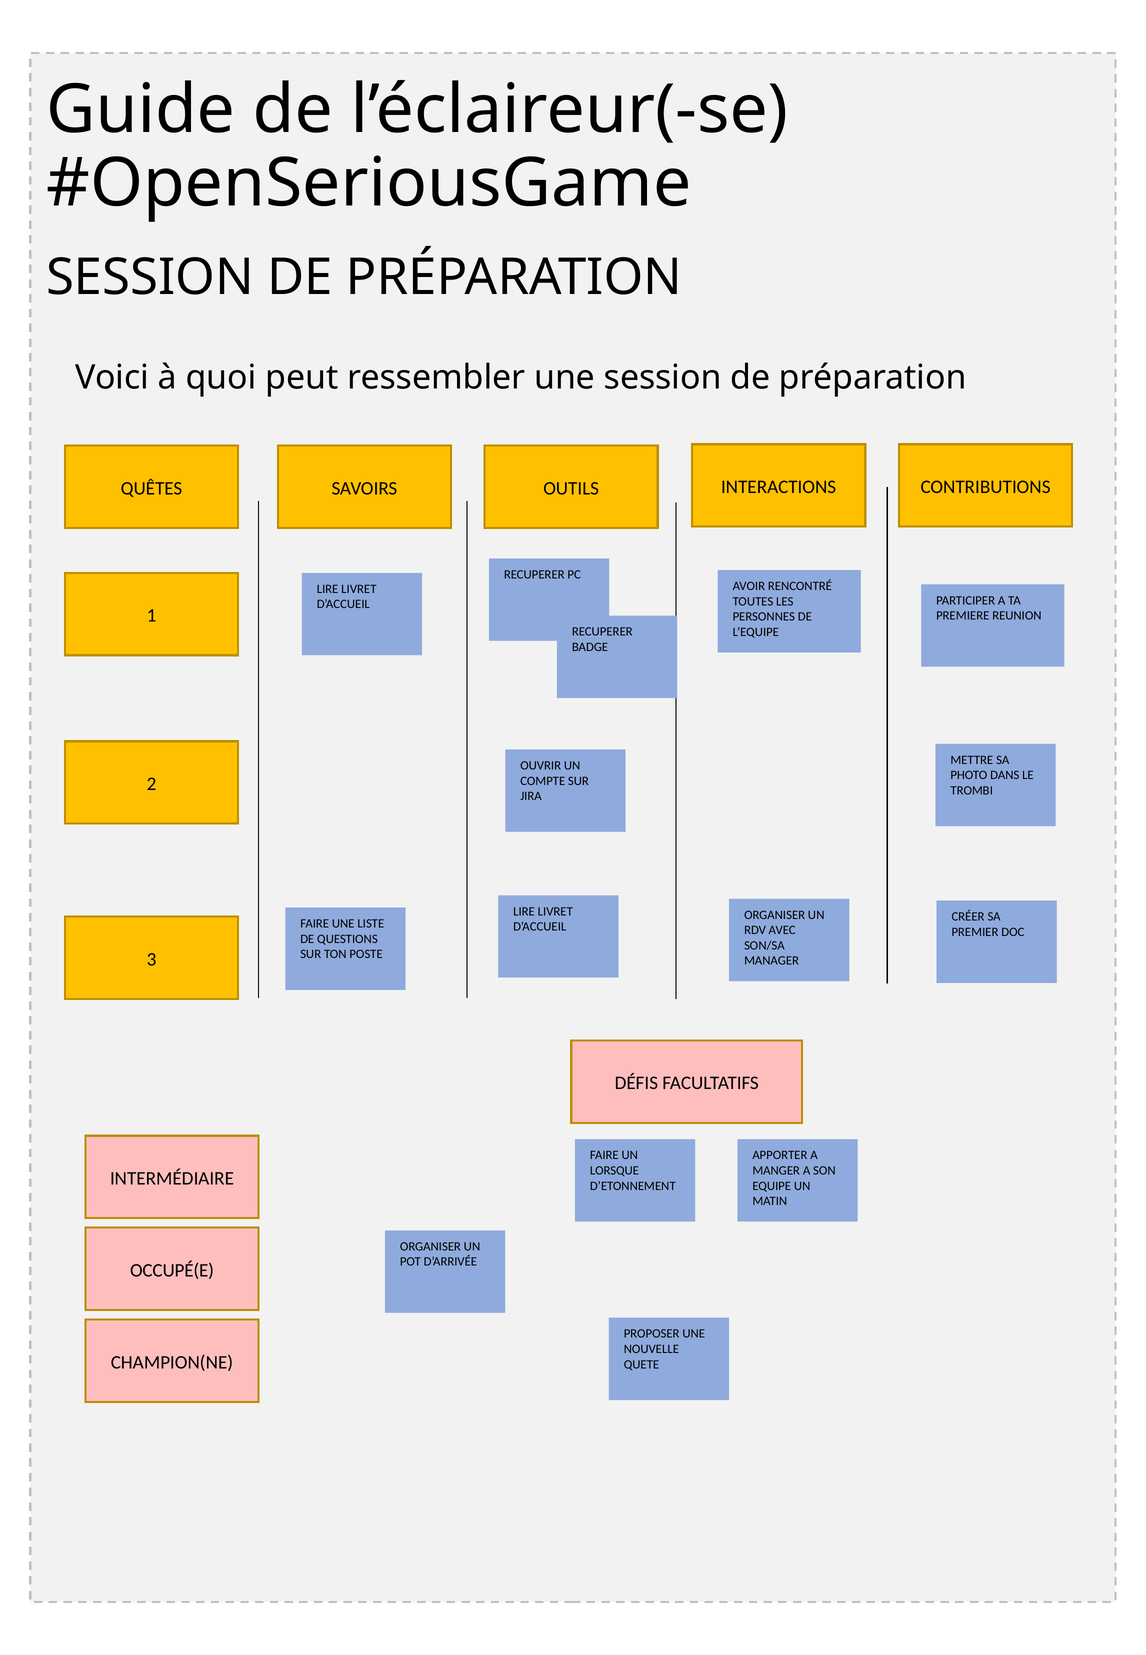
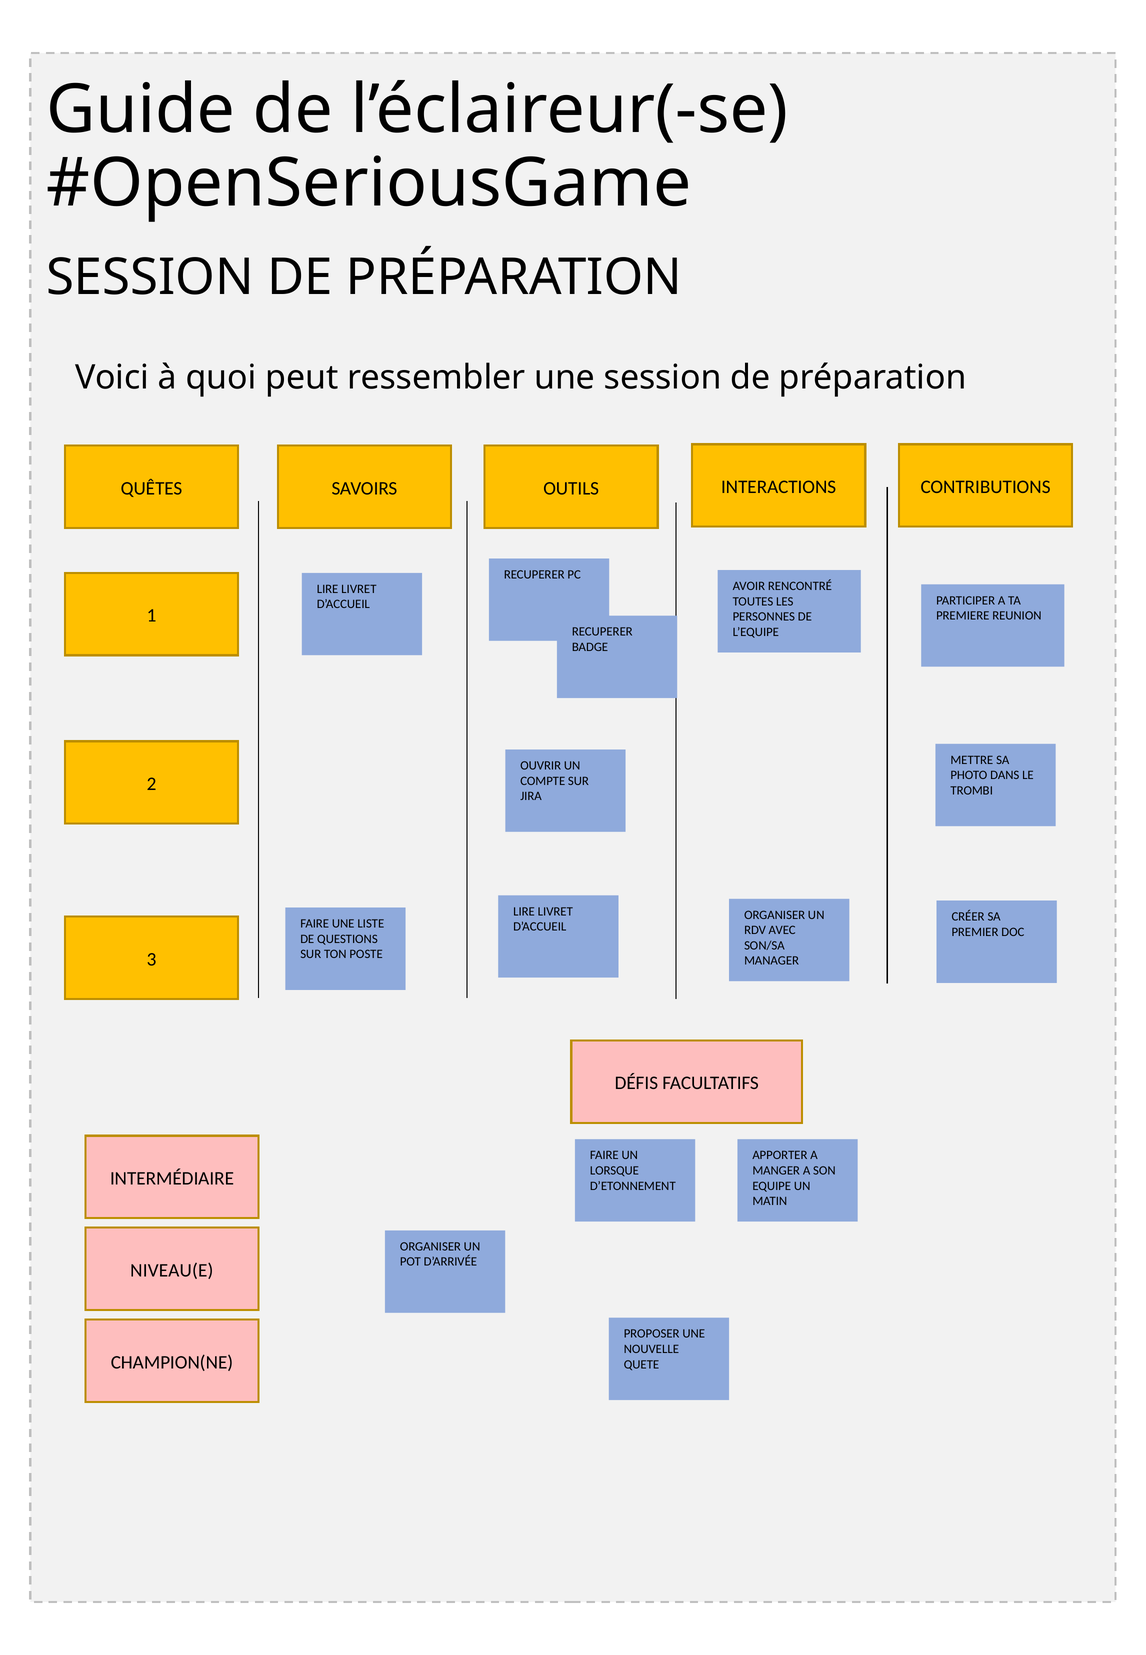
OCCUPÉ(E: OCCUPÉ(E -> NIVEAU(E
